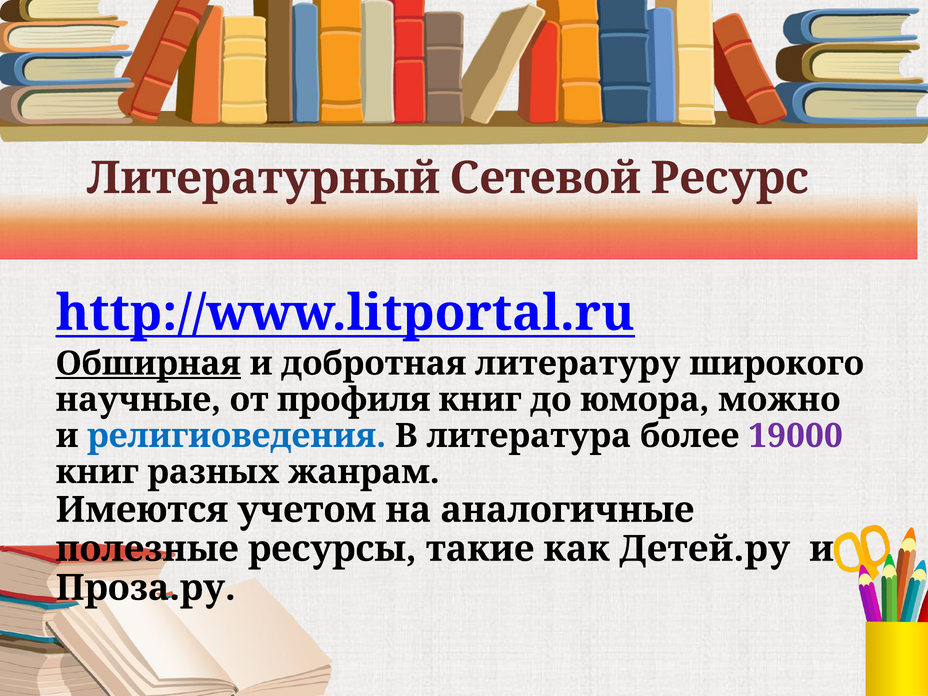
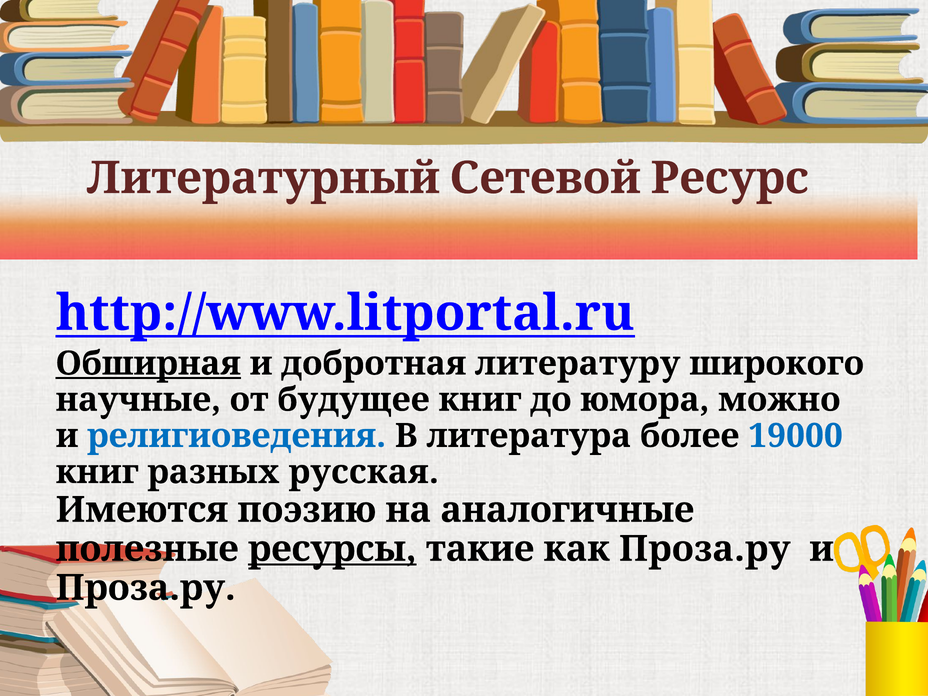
профиля: профиля -> будущее
19000 colour: purple -> blue
жанрам: жанрам -> русская
учетом: учетом -> поэзию
ресурсы underline: none -> present
как Детей.ру: Детей.ру -> Проза.ру
